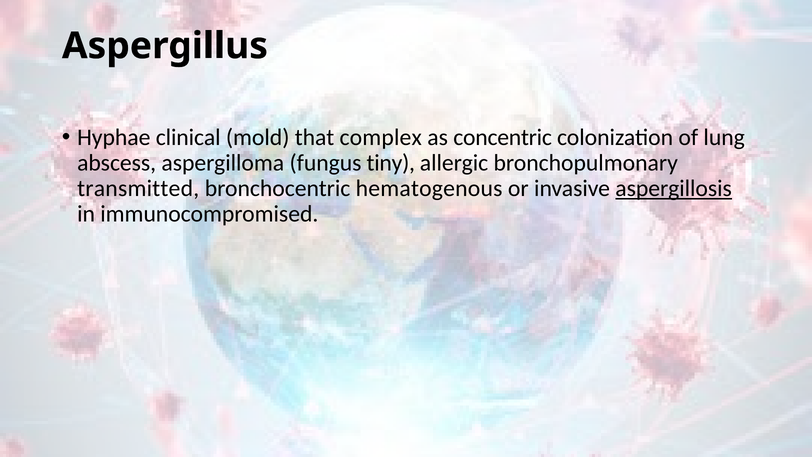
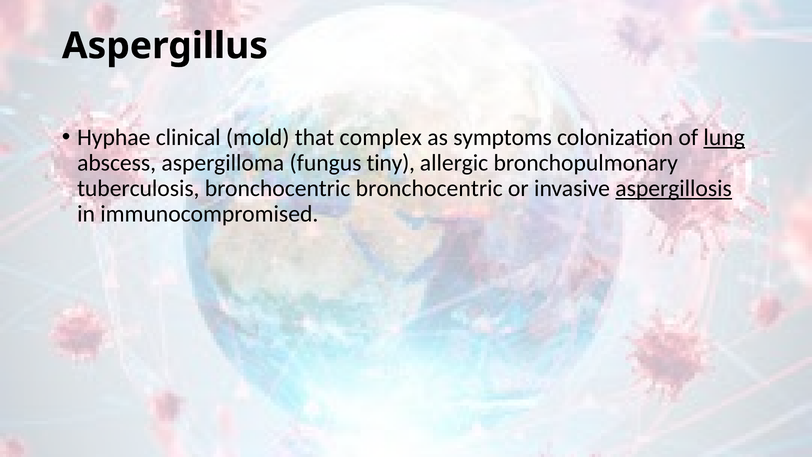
concentric: concentric -> symptoms
lung underline: none -> present
transmitted: transmitted -> tuberculosis
bronchocentric hematogenous: hematogenous -> bronchocentric
